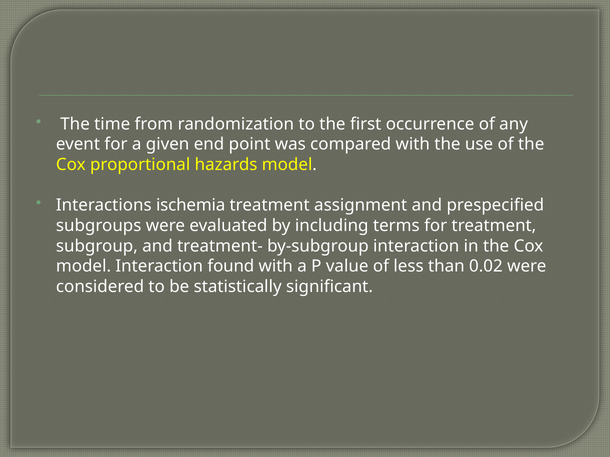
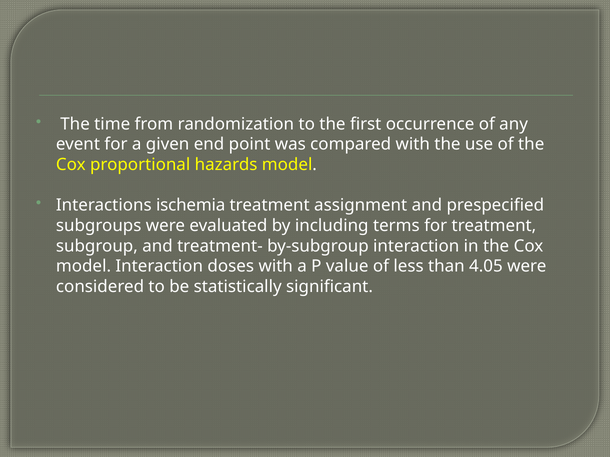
found: found -> doses
0.02: 0.02 -> 4.05
